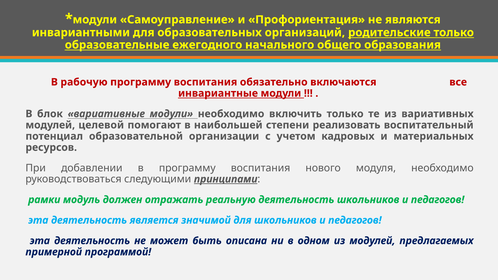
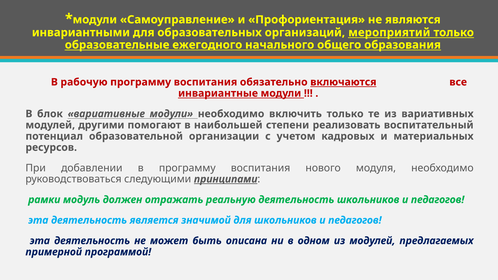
родительские: родительские -> мероприятий
включаются underline: none -> present
целевой: целевой -> другими
